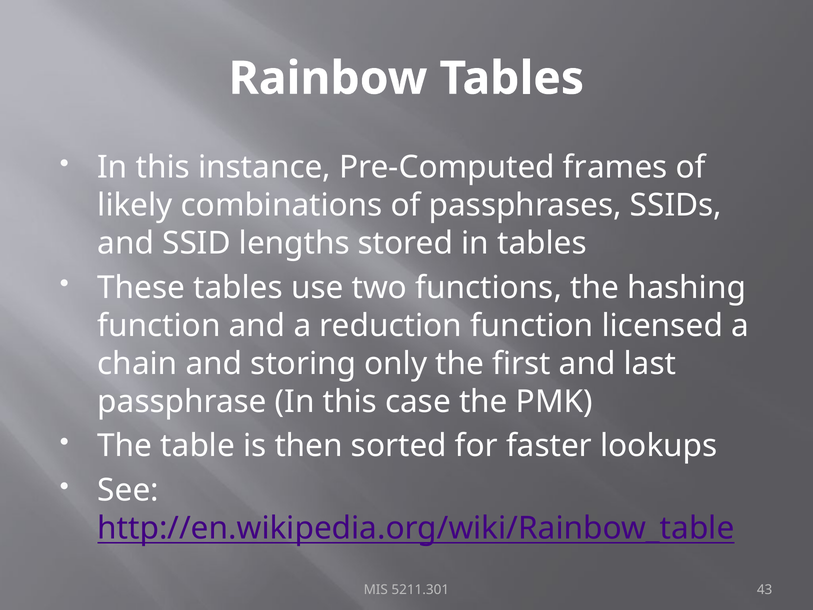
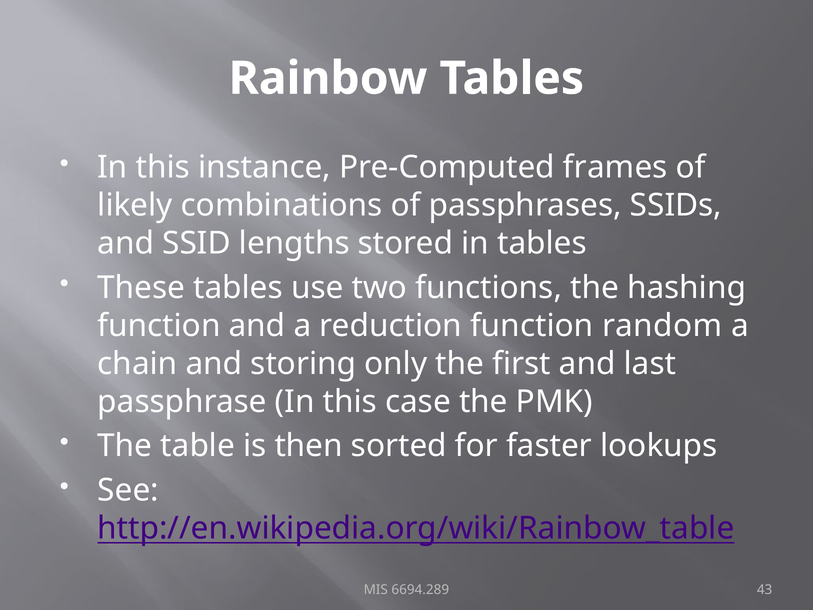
licensed: licensed -> random
5211.301: 5211.301 -> 6694.289
